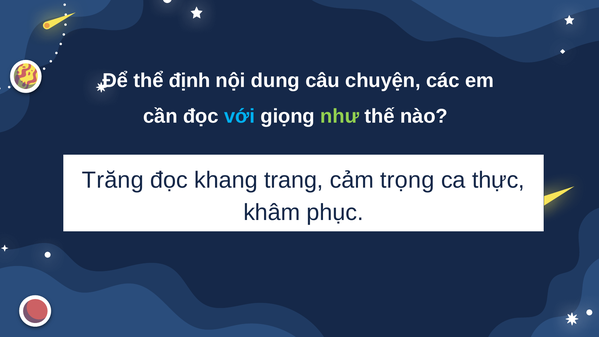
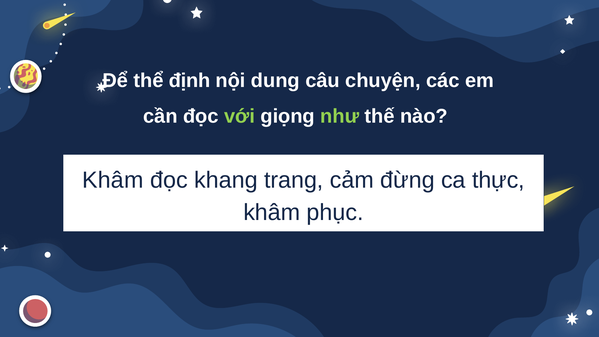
với colour: light blue -> light green
Trăng at (113, 180): Trăng -> Khâm
trọng: trọng -> đừng
